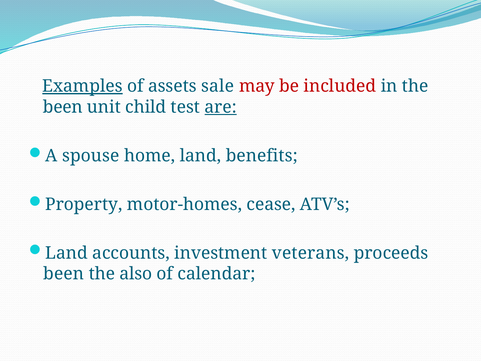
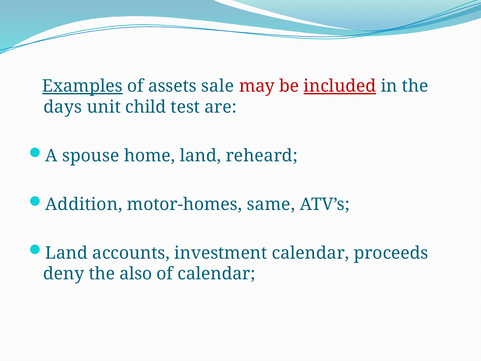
included underline: none -> present
been at (63, 107): been -> days
are underline: present -> none
benefits: benefits -> reheard
Property: Property -> Addition
cease: cease -> same
investment veterans: veterans -> calendar
been at (64, 274): been -> deny
